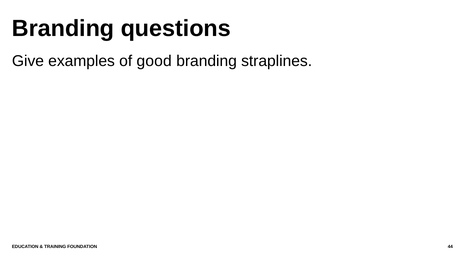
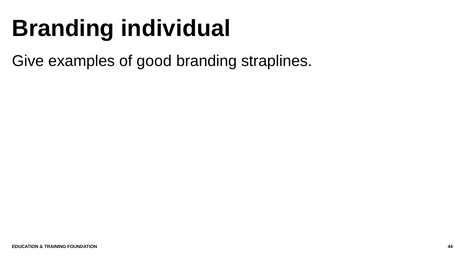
questions: questions -> individual
